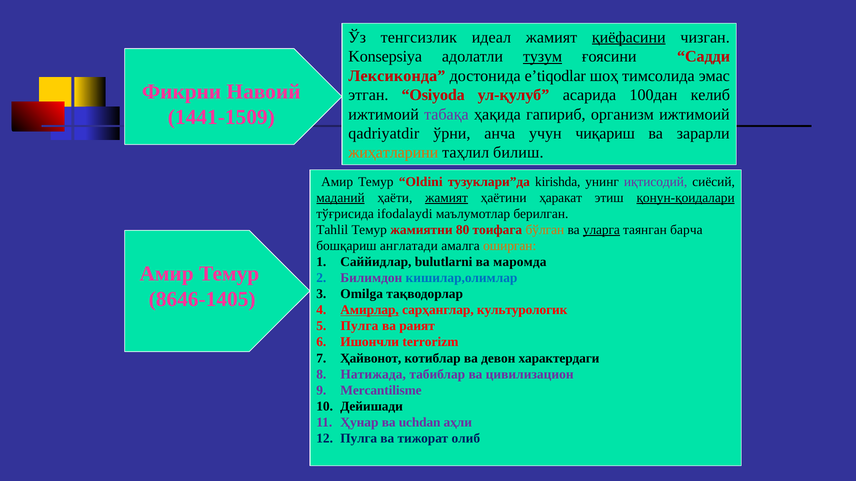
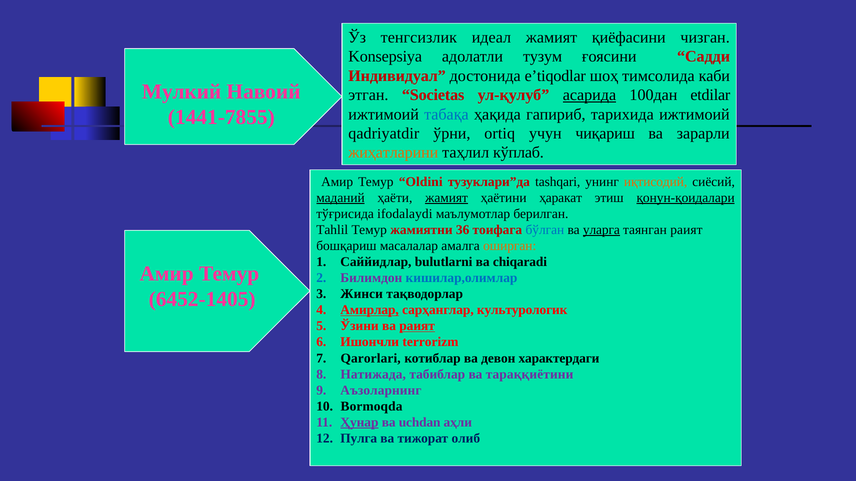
қиёфасини underline: present -> none
тузум underline: present -> none
Лексиконда: Лексиконда -> Индивидуал
эмас: эмас -> каби
Фикрни: Фикрни -> Мулкий
Osiyoda: Osiyoda -> Societas
асарида underline: none -> present
келиб: келиб -> etdilar
табақа colour: purple -> blue
организм: организм -> тарихида
1441-1509: 1441-1509 -> 1441-7855
анча: анча -> ortiq
билиш: билиш -> кўплаб
kirishda: kirishda -> tashqari
иқтисодий colour: purple -> orange
80: 80 -> 36
бўлган colour: orange -> blue
таянган барча: барча -> раият
англатади: англатади -> масалалар
маромда: маромда -> chiqaradi
Omilga: Omilga -> Жинси
8646-1405: 8646-1405 -> 6452-1405
Пулга at (359, 326): Пулга -> Ўзини
раият at (417, 326) underline: none -> present
Ҳайвонот: Ҳайвонот -> Qarorlari
цивилизацион: цивилизацион -> тараққиётини
Mercantilisme: Mercantilisme -> Аъзоларнинг
Дейишади: Дейишади -> Bormoqda
Ҳунар underline: none -> present
